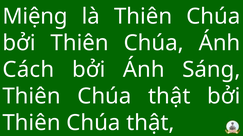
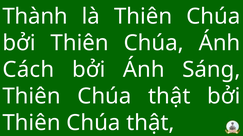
Miệng: Miệng -> Thành
